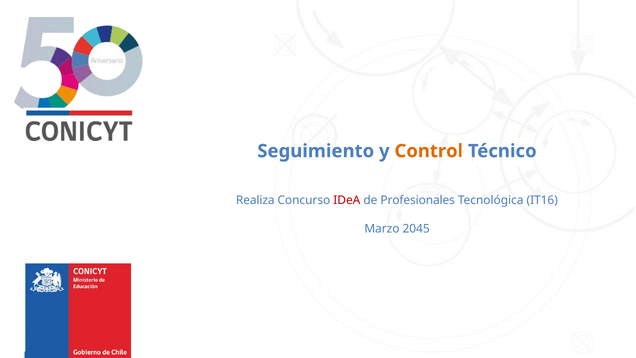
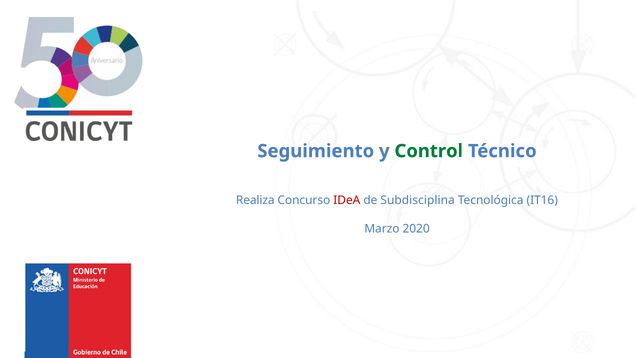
Control colour: orange -> green
Profesionales: Profesionales -> Subdisciplina
2045: 2045 -> 2020
